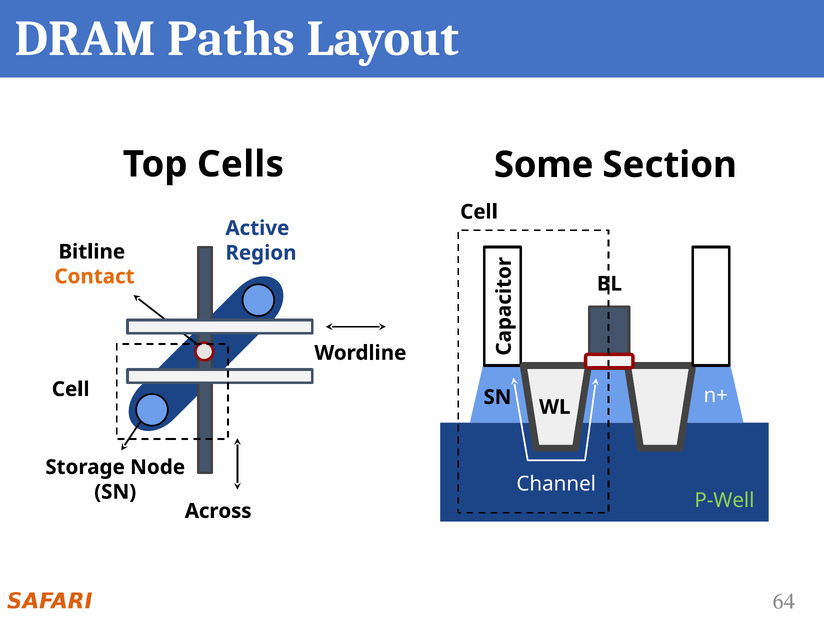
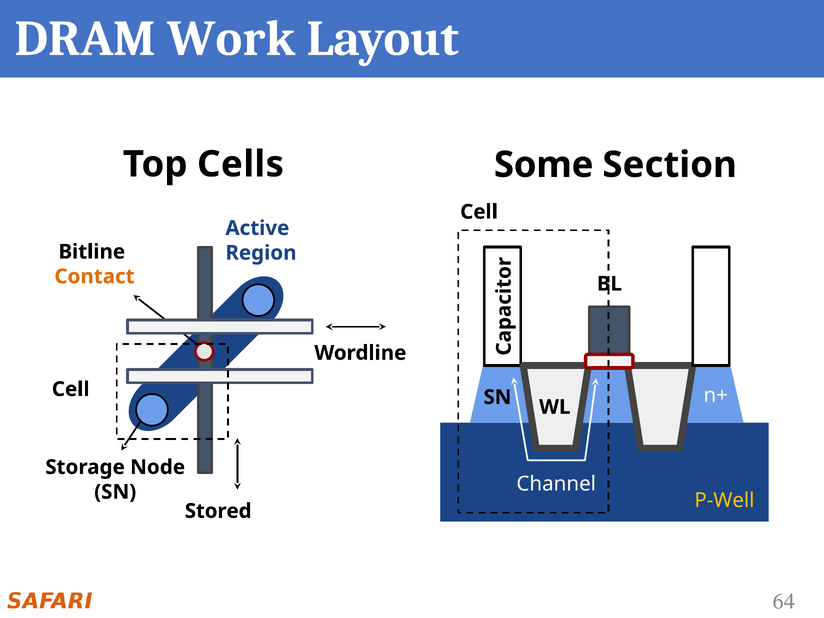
Paths: Paths -> Work
P-Well colour: light green -> yellow
Across: Across -> Stored
